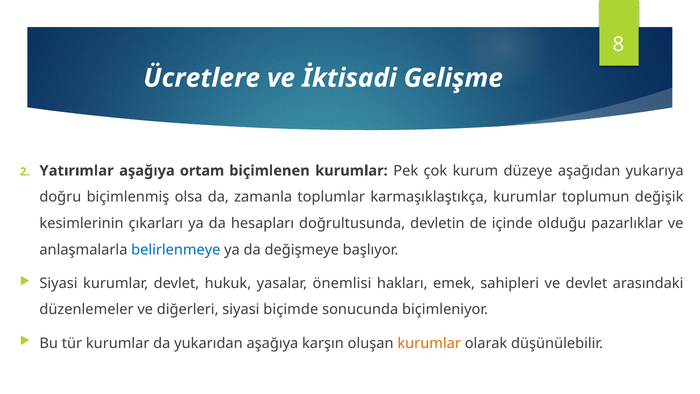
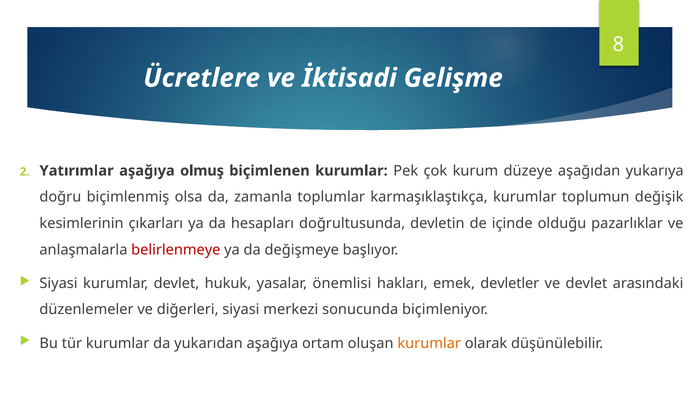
ortam: ortam -> olmuş
belirlenmeye colour: blue -> red
sahipleri: sahipleri -> devletler
biçimde: biçimde -> merkezi
karşın: karşın -> ortam
